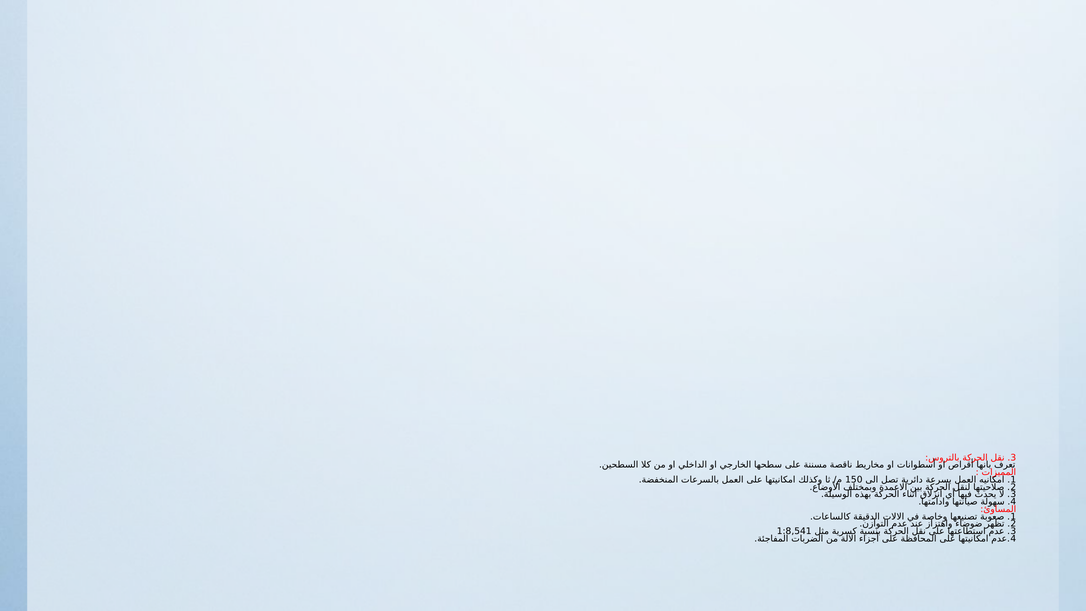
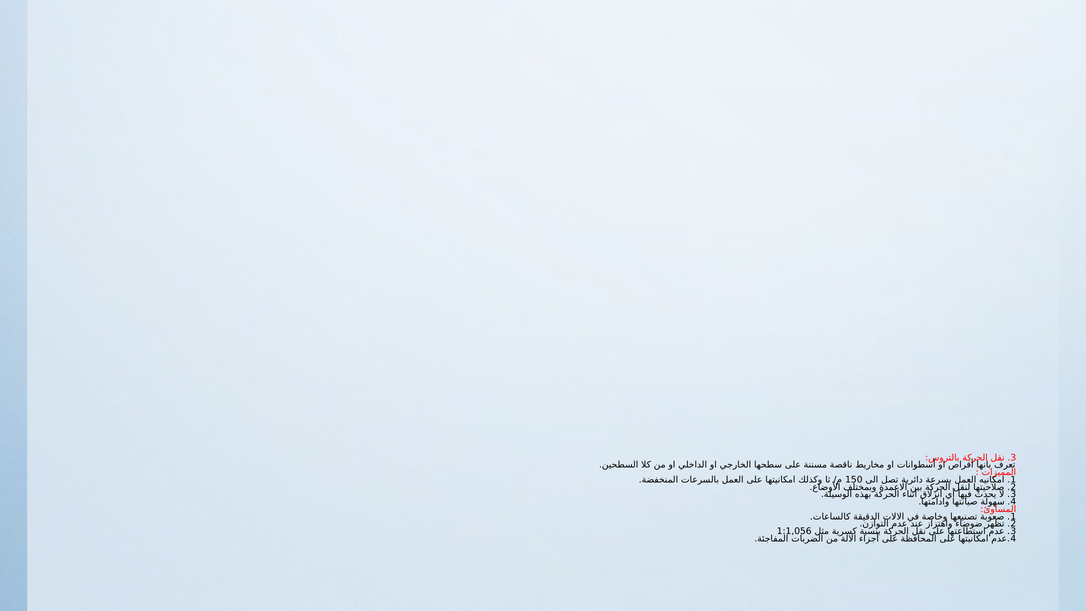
1:8,541: 1:8,541 -> 1:1,056
